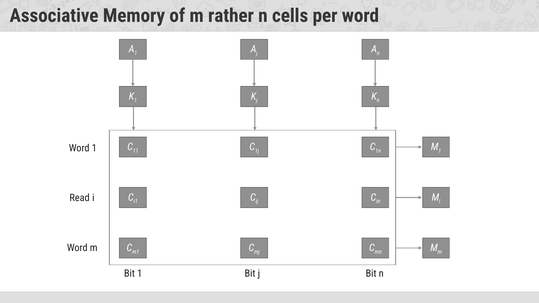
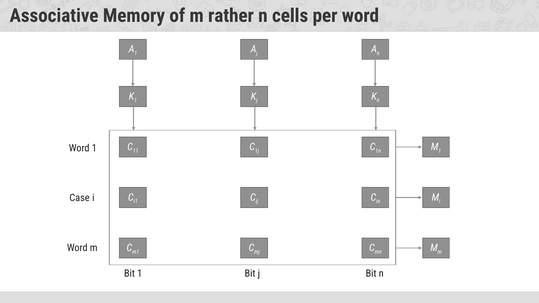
Read: Read -> Case
